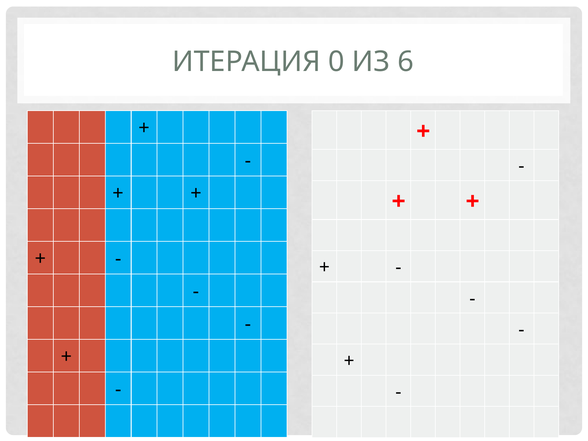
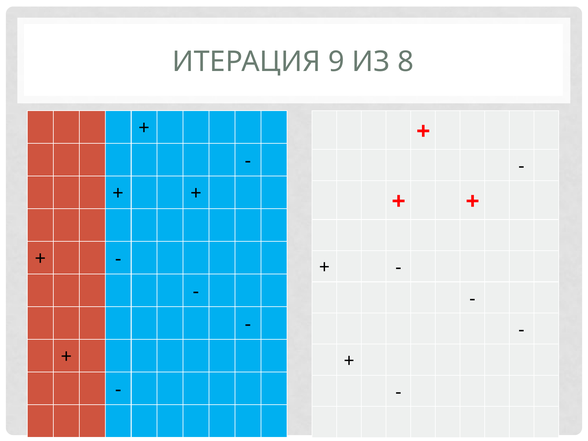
0: 0 -> 9
6: 6 -> 8
